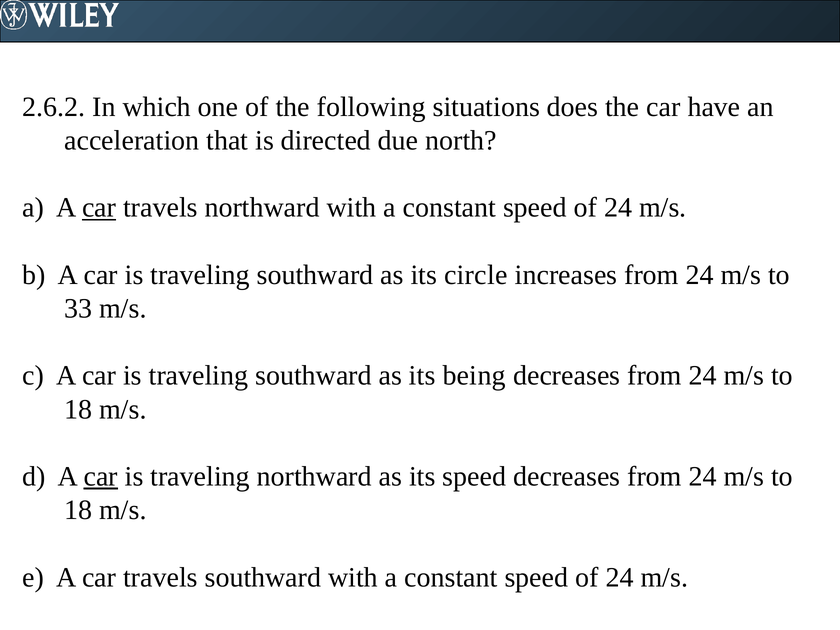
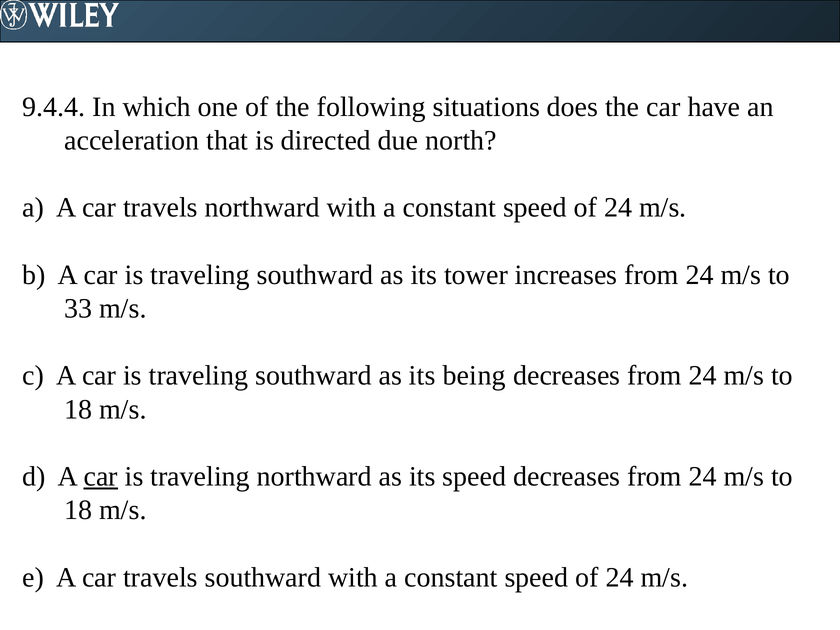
2.6.2: 2.6.2 -> 9.4.4
car at (99, 208) underline: present -> none
circle: circle -> tower
